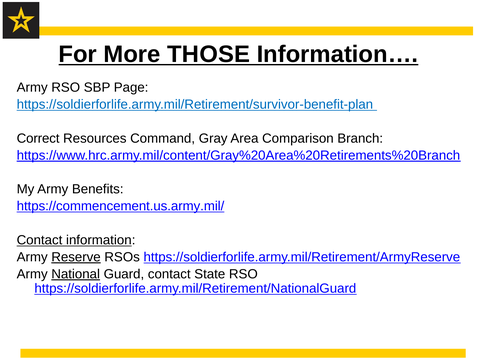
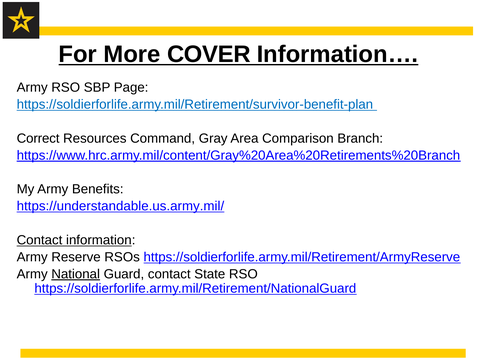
THOSE: THOSE -> COVER
https://commencement.us.army.mil/: https://commencement.us.army.mil/ -> https://understandable.us.army.mil/
Reserve underline: present -> none
